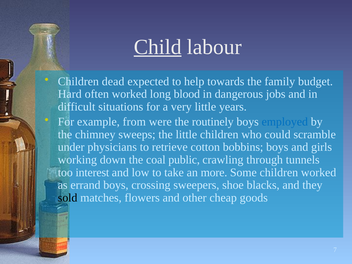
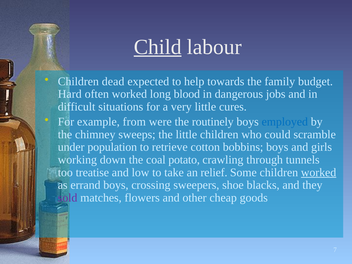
years: years -> cures
physicians: physicians -> population
public: public -> potato
interest: interest -> treatise
more: more -> relief
worked at (319, 172) underline: none -> present
sold colour: black -> purple
